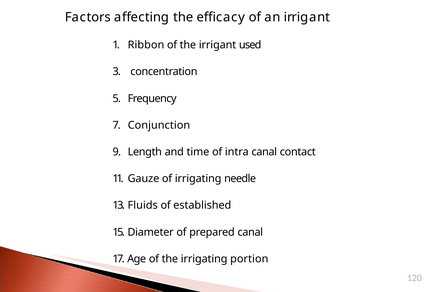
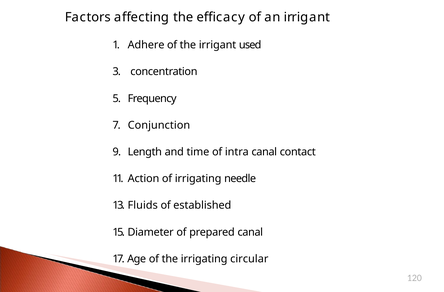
Ribbon: Ribbon -> Adhere
Gauze: Gauze -> Action
portion: portion -> circular
